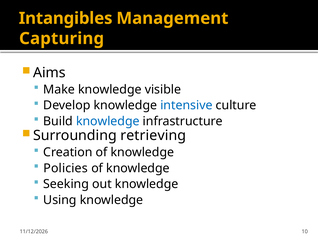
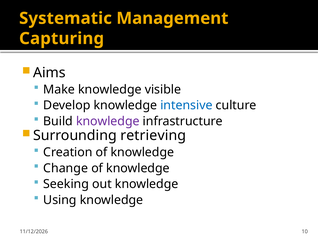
Intangibles: Intangibles -> Systematic
knowledge at (108, 121) colour: blue -> purple
Policies: Policies -> Change
